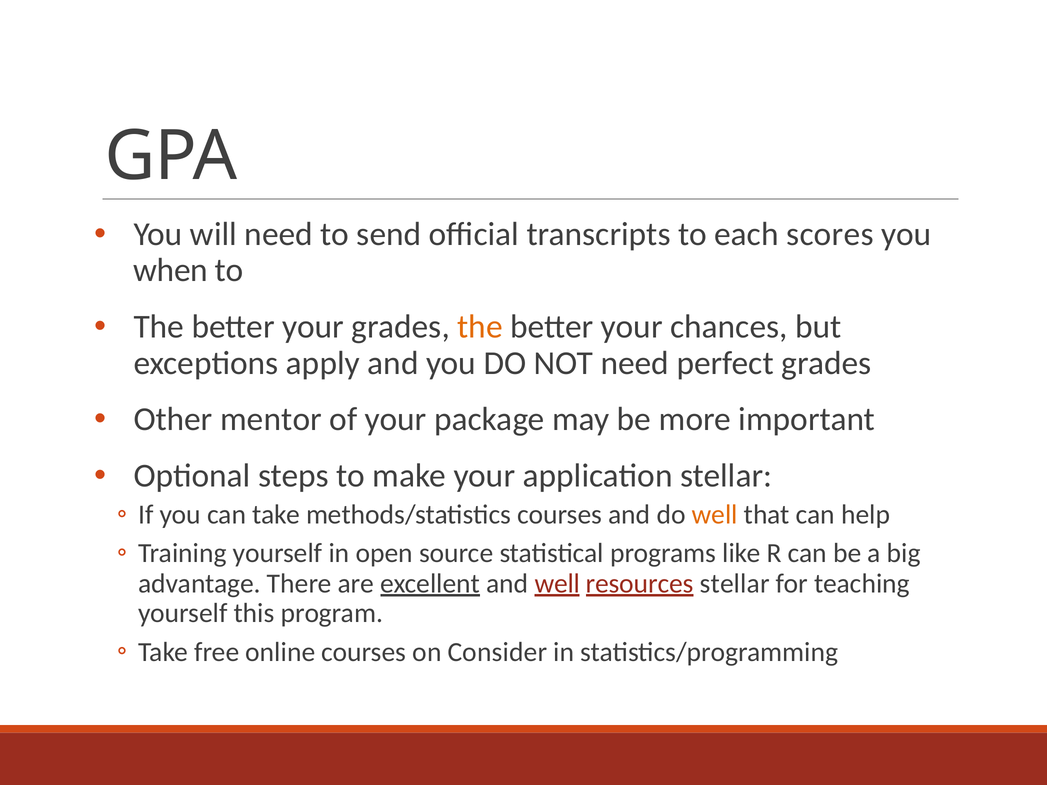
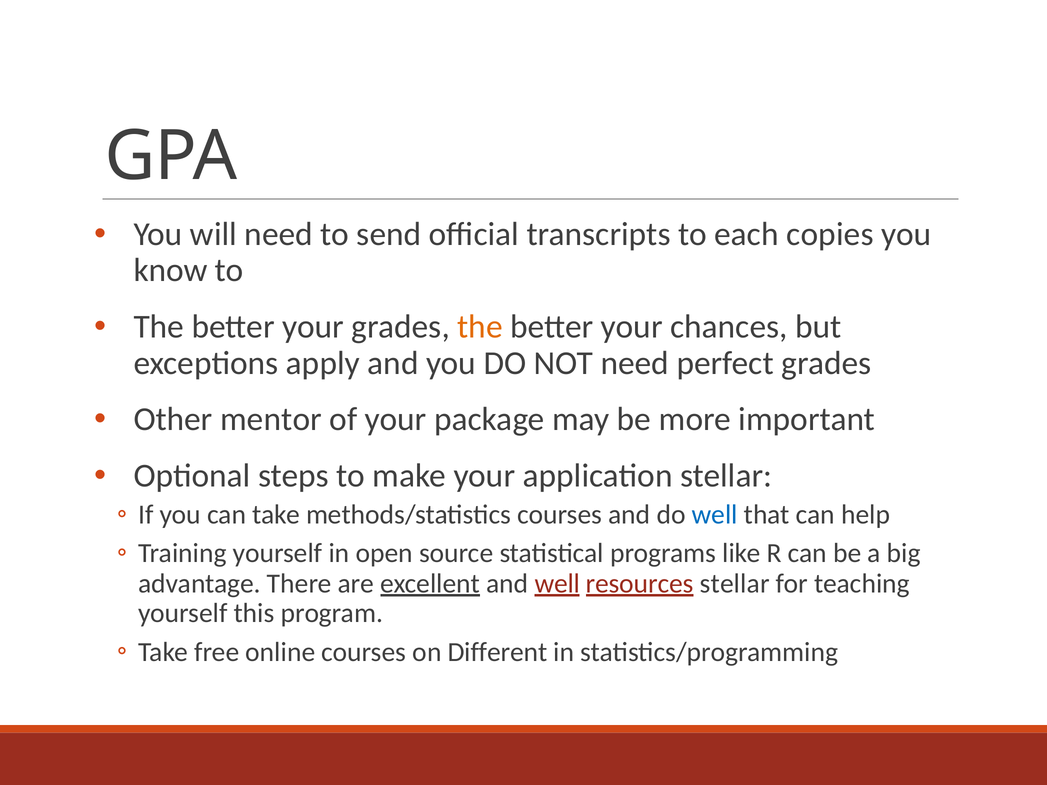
scores: scores -> copies
when: when -> know
well at (715, 515) colour: orange -> blue
Consider: Consider -> Different
